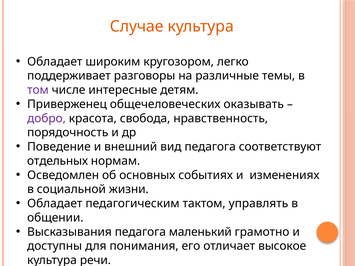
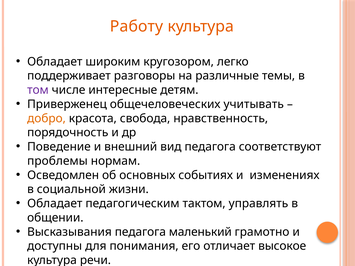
Случае: Случае -> Работу
оказывать: оказывать -> учитывать
добро colour: purple -> orange
отдельных: отдельных -> проблемы
